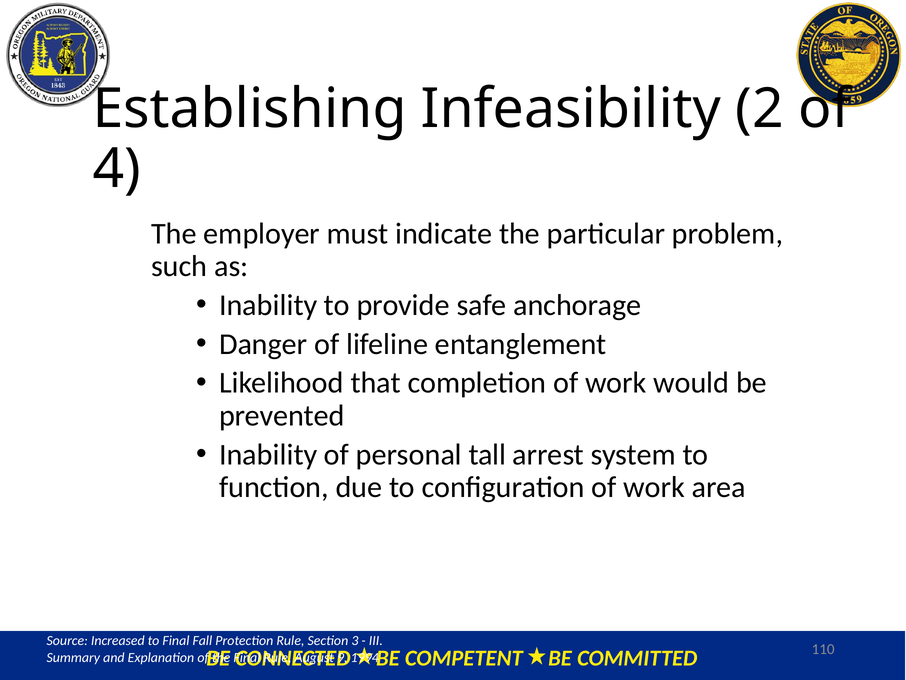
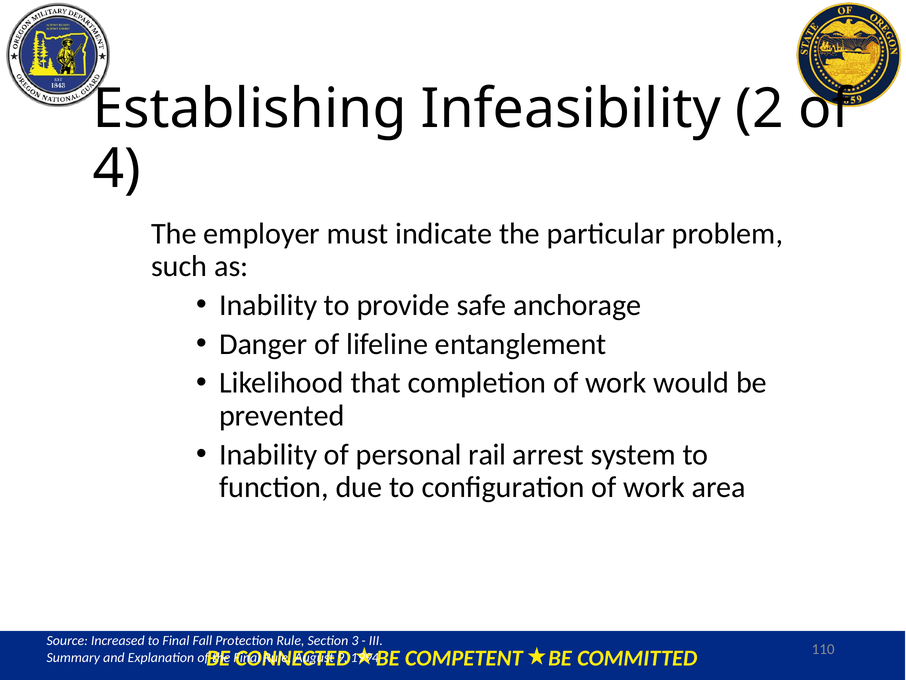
tall: tall -> rail
